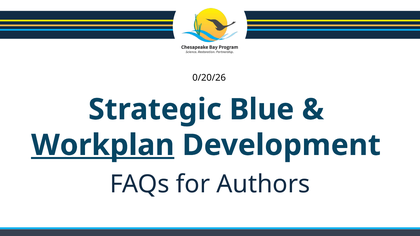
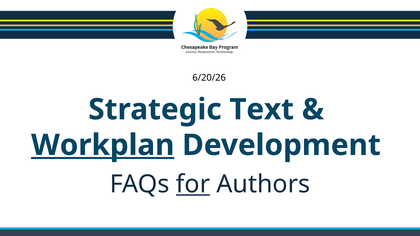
0/20/26: 0/20/26 -> 6/20/26
Blue: Blue -> Text
for underline: none -> present
